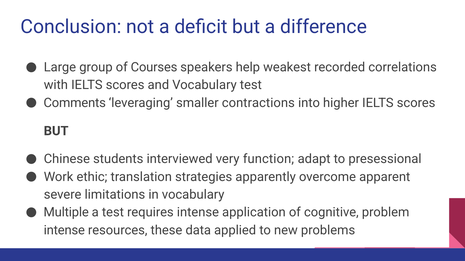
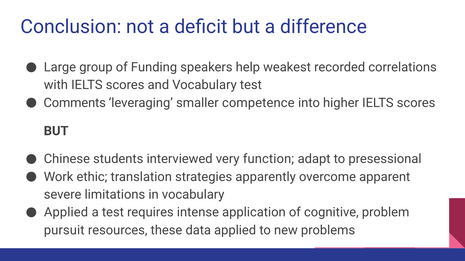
Courses: Courses -> Funding
contractions: contractions -> competence
Multiple at (66, 213): Multiple -> Applied
intense at (64, 231): intense -> pursuit
